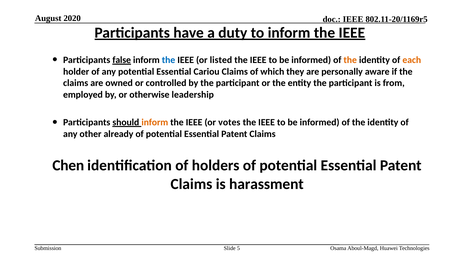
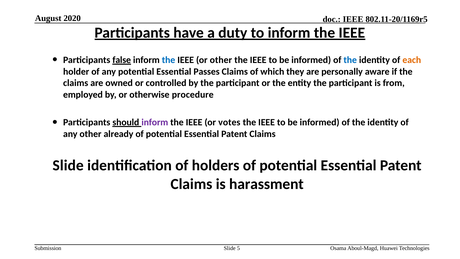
or listed: listed -> other
the at (350, 60) colour: orange -> blue
Cariou: Cariou -> Passes
leadership: leadership -> procedure
inform at (155, 122) colour: orange -> purple
Chen at (68, 165): Chen -> Slide
